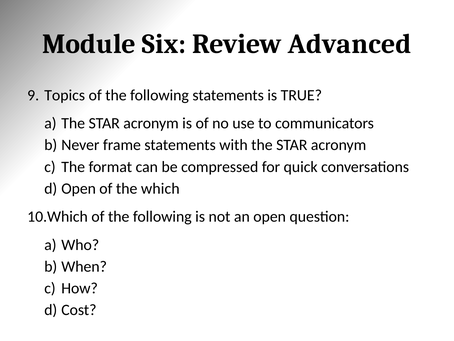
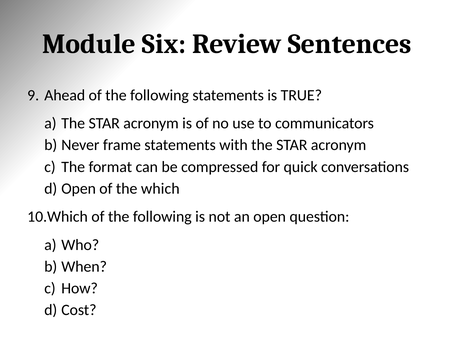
Advanced: Advanced -> Sentences
Topics: Topics -> Ahead
